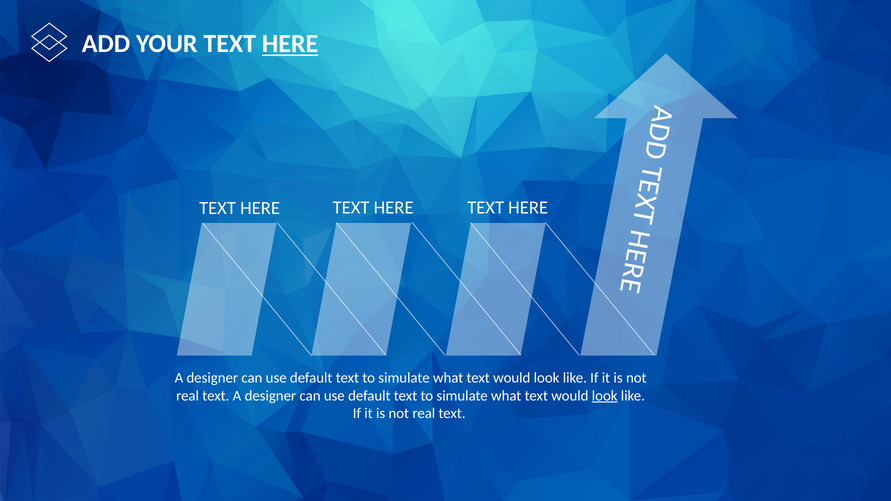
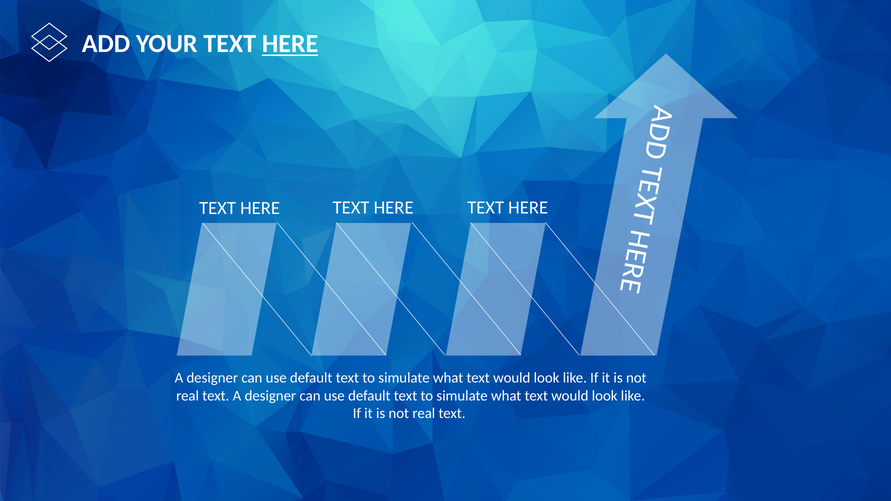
look at (605, 396) underline: present -> none
